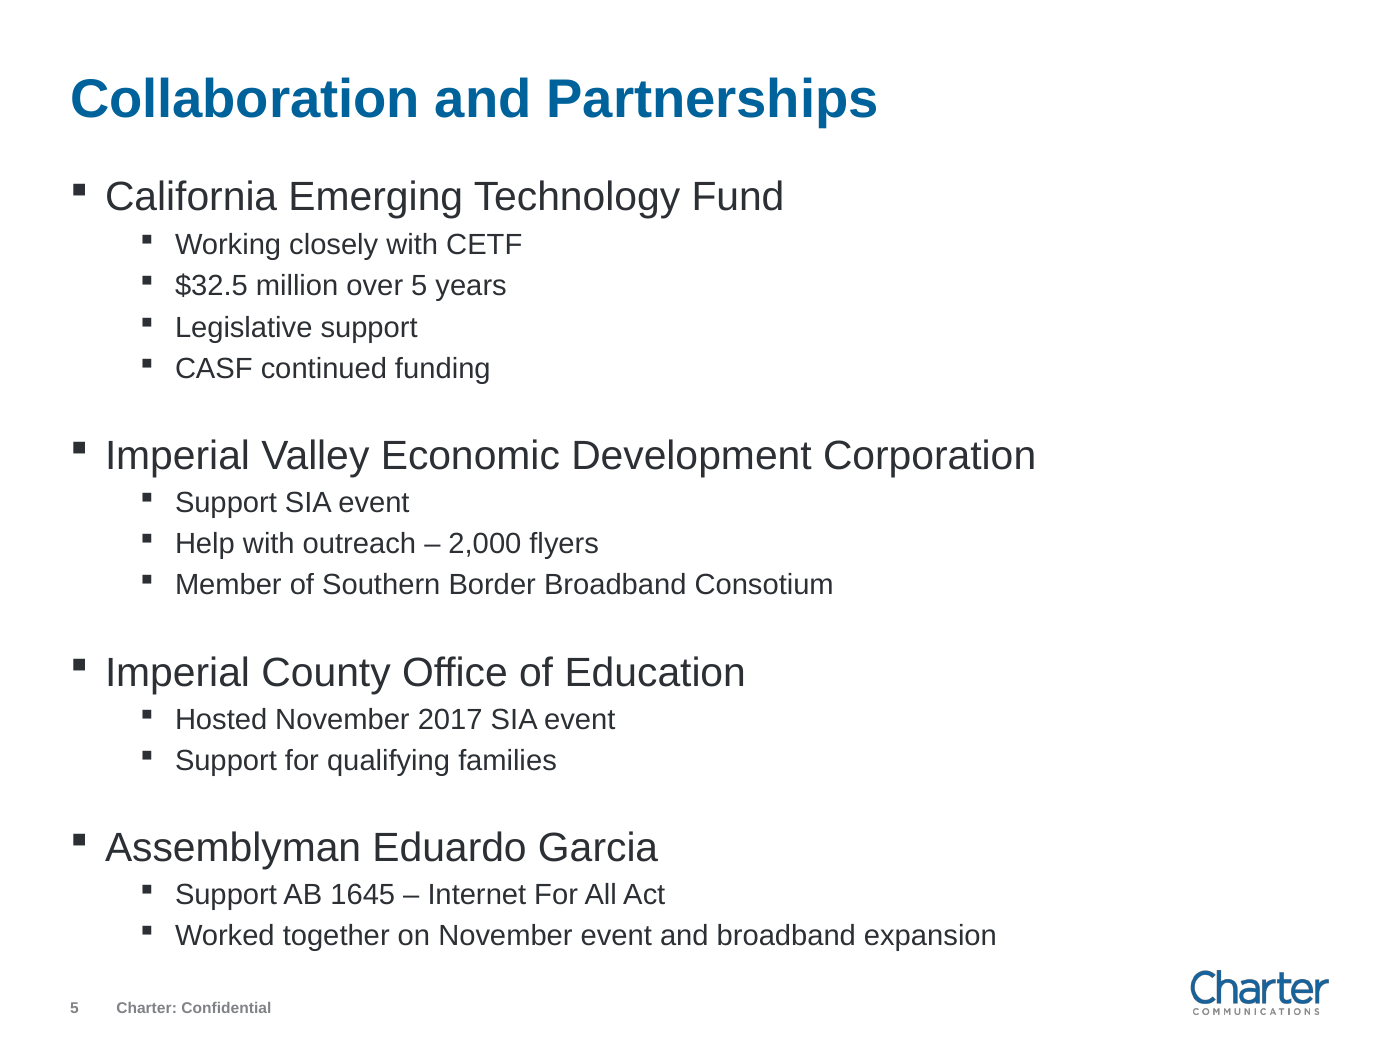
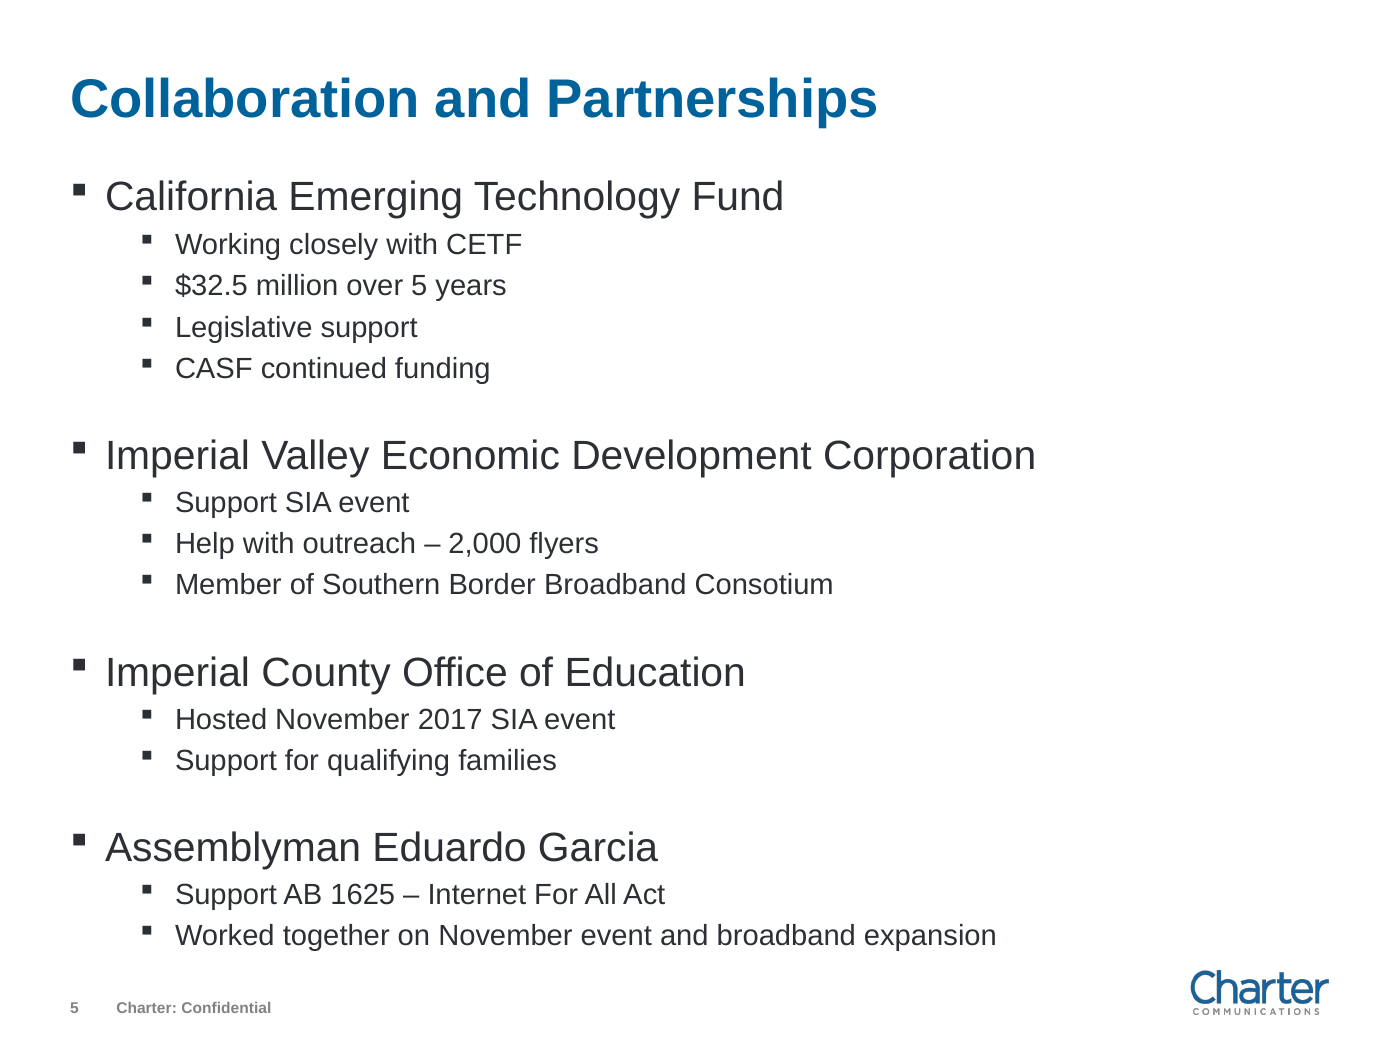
1645: 1645 -> 1625
